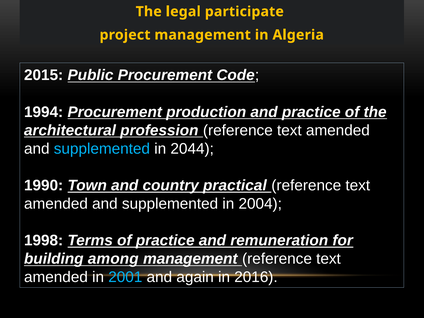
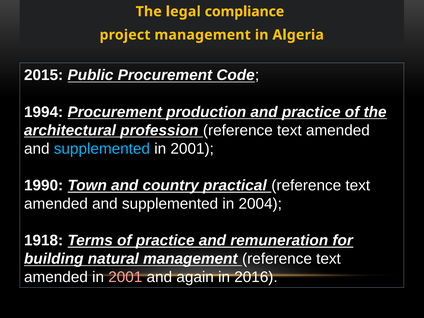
participate: participate -> compliance
2044 at (192, 149): 2044 -> 2001
1998: 1998 -> 1918
among: among -> natural
2001 at (125, 277) colour: light blue -> pink
